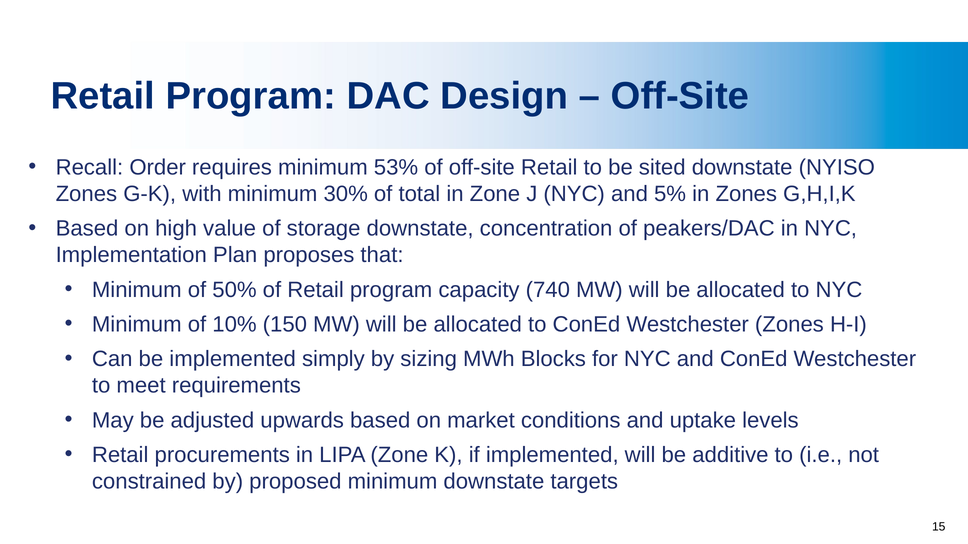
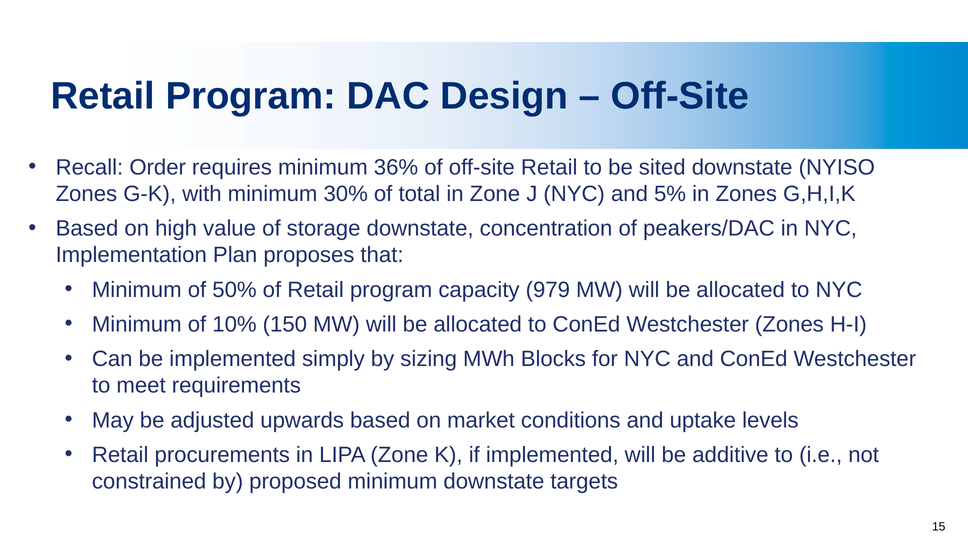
53%: 53% -> 36%
740: 740 -> 979
